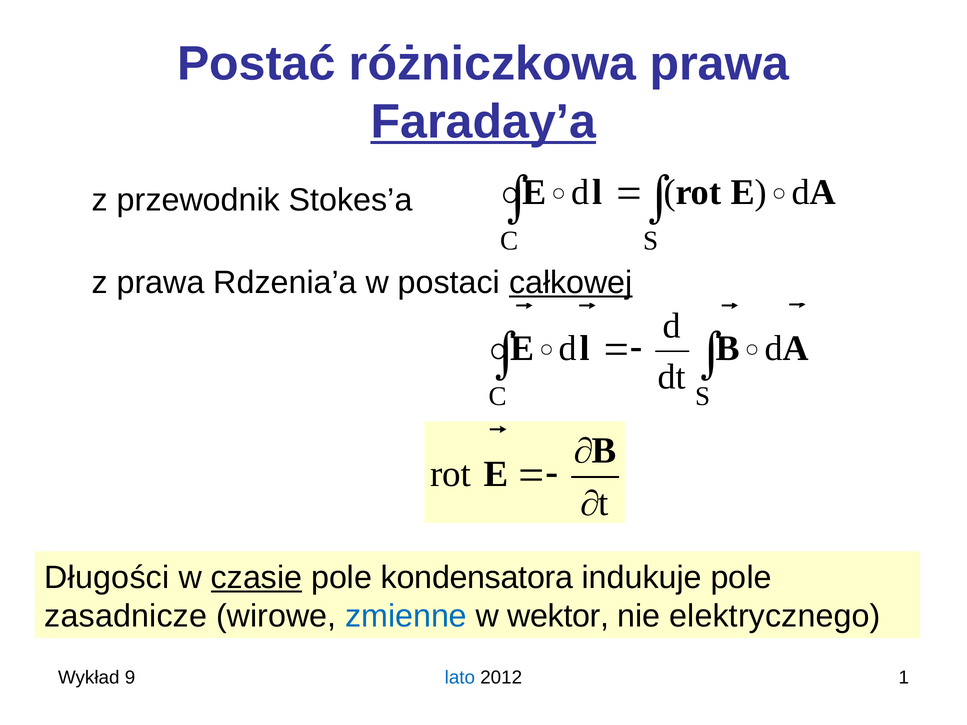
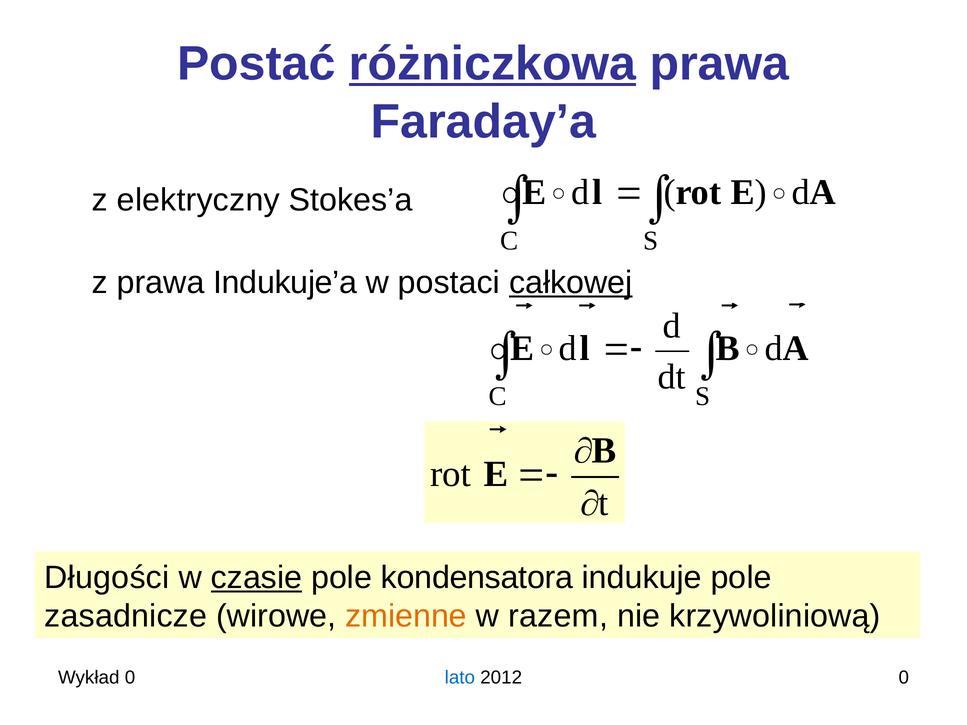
różniczkowa underline: none -> present
Faraday’a underline: present -> none
przewodnik: przewodnik -> elektryczny
Rdzenia’a: Rdzenia’a -> Indukuje’a
zmienne colour: blue -> orange
wektor: wektor -> razem
elektrycznego: elektrycznego -> krzywoliniową
Wykład 9: 9 -> 0
2012 1: 1 -> 0
